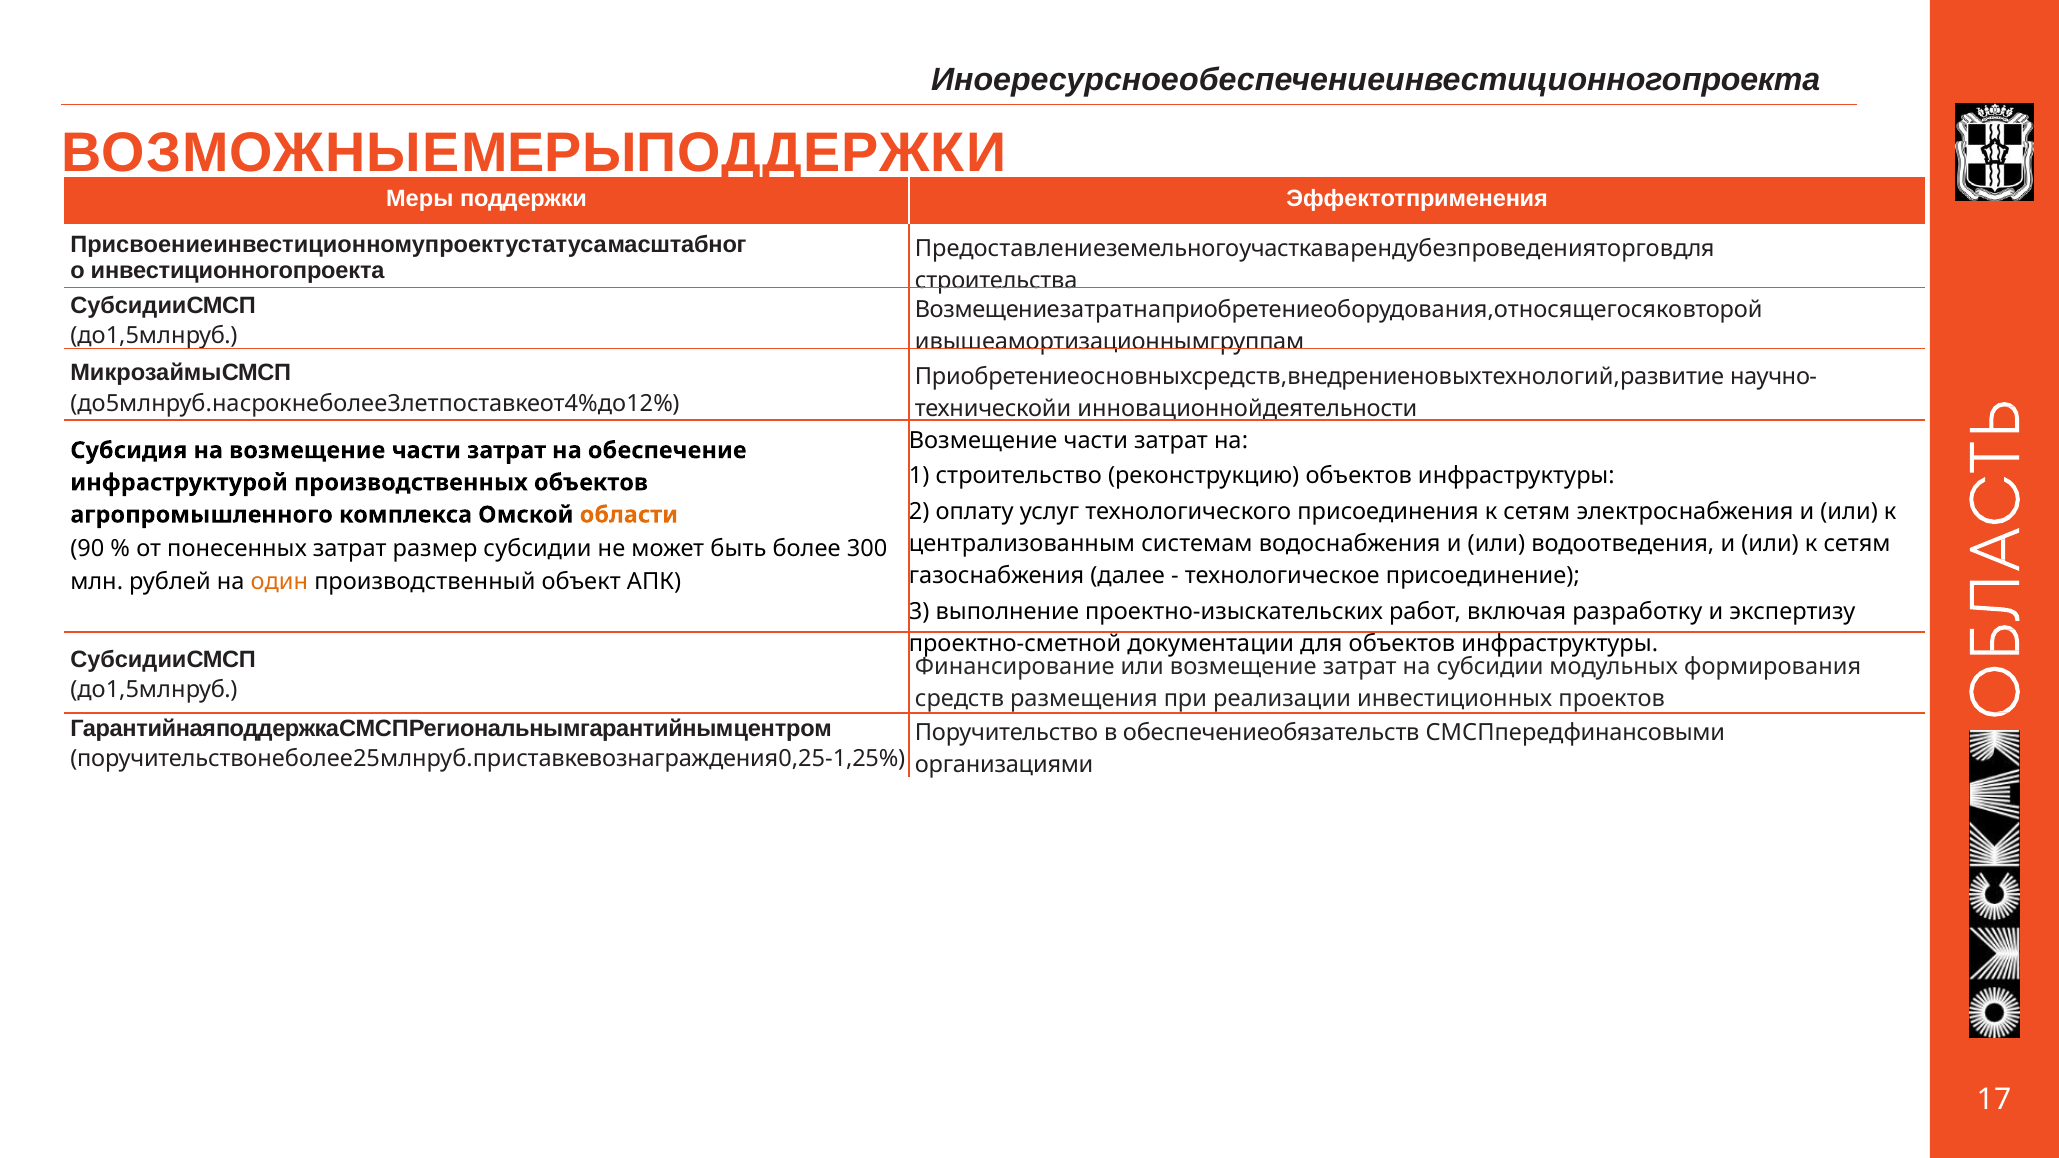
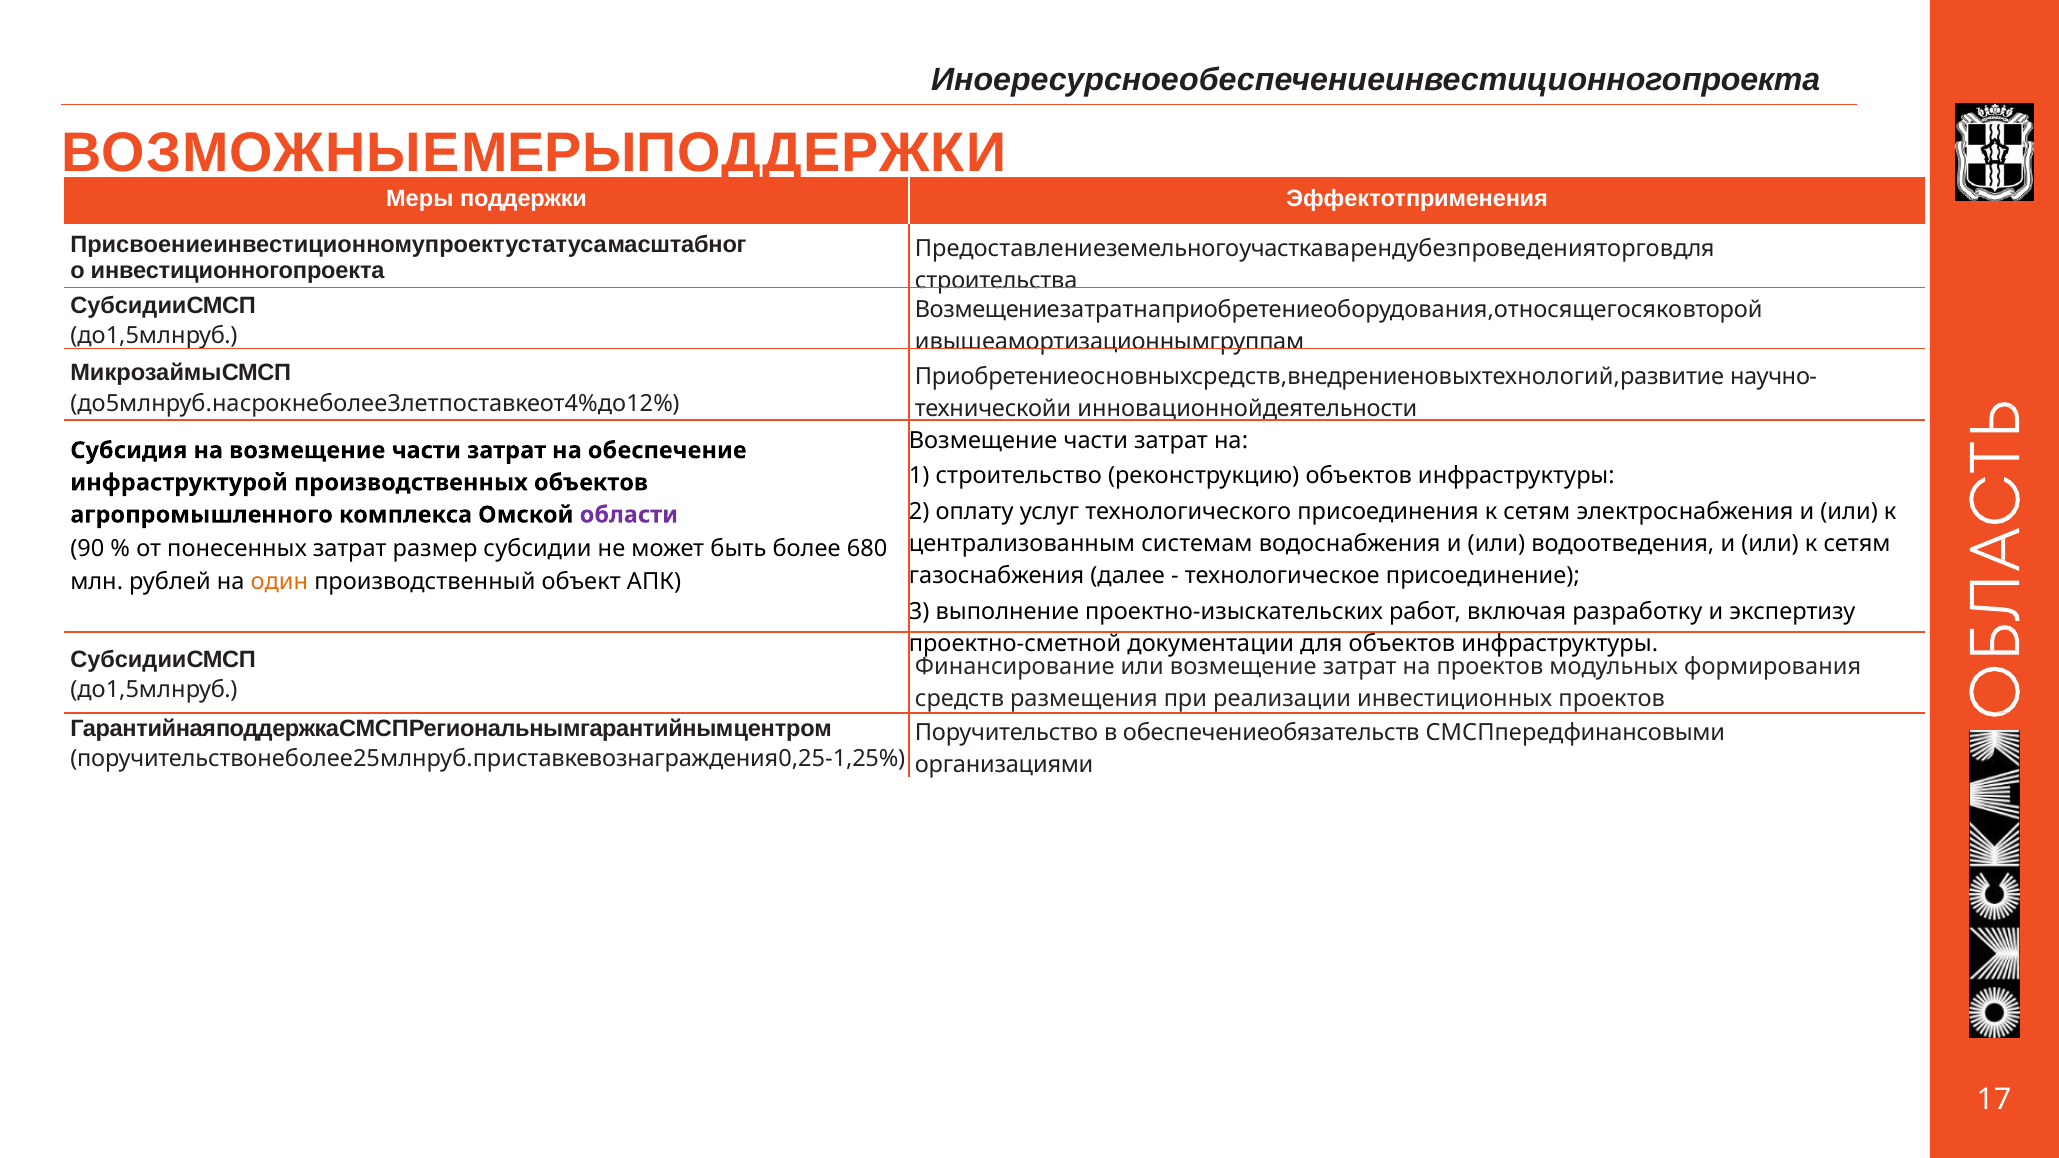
области colour: orange -> purple
300: 300 -> 680
на субсидии: субсидии -> проектов
